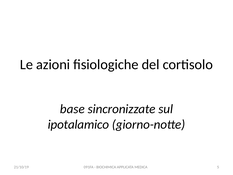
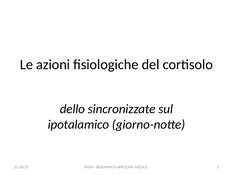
base: base -> dello
